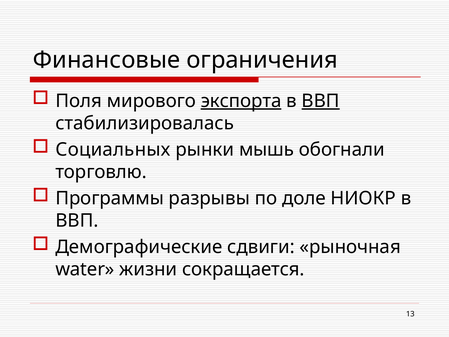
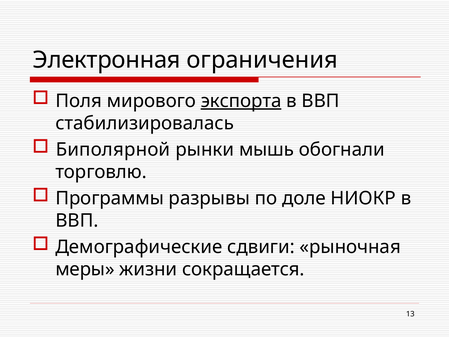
Финансовые: Финансовые -> Электронная
ВВП at (321, 101) underline: present -> none
Социальных: Социальных -> Биполярной
water: water -> меры
